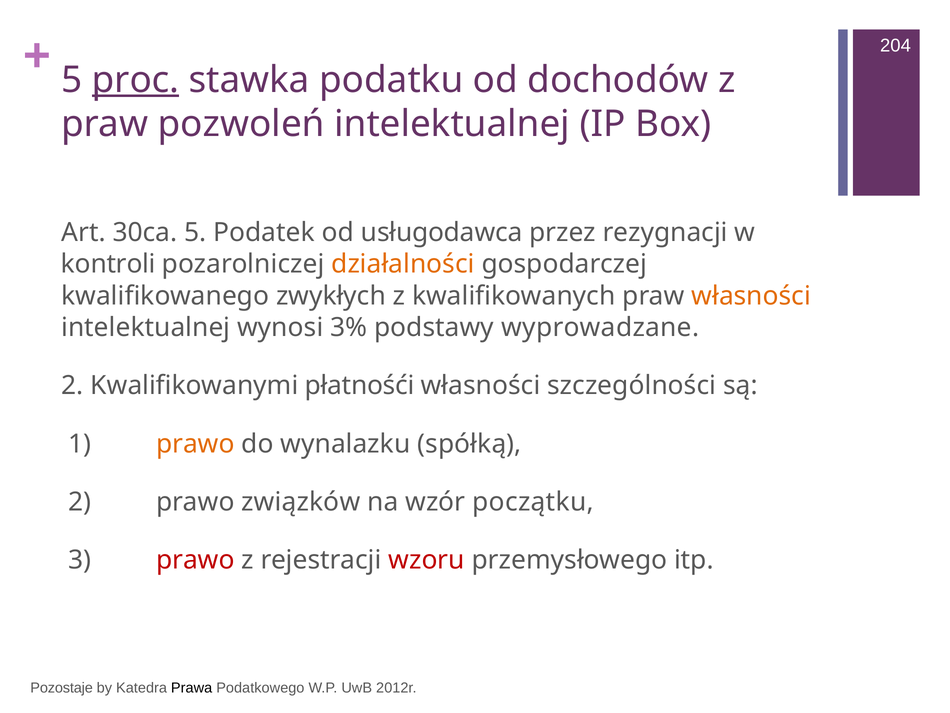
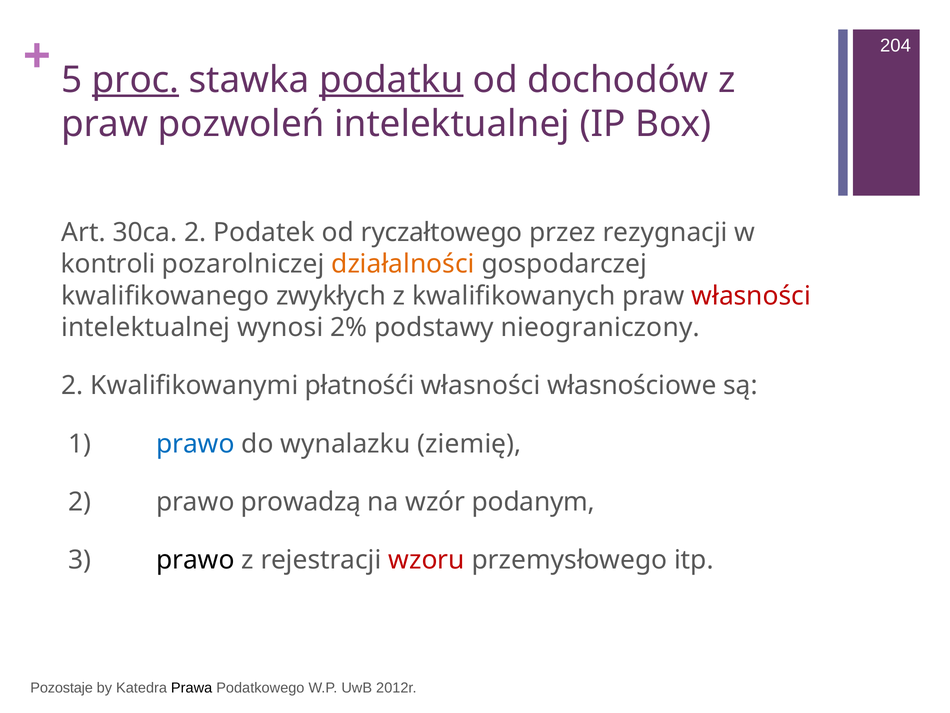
podatku underline: none -> present
30ca 5: 5 -> 2
usługodawca: usługodawca -> ryczałtowego
własności at (751, 296) colour: orange -> red
3%: 3% -> 2%
wyprowadzane: wyprowadzane -> nieograniczony
szczególności: szczególności -> własnościowe
prawo at (195, 444) colour: orange -> blue
spółką: spółką -> ziemię
związków: związków -> prowadzą
początku: początku -> podanym
prawo at (195, 560) colour: red -> black
